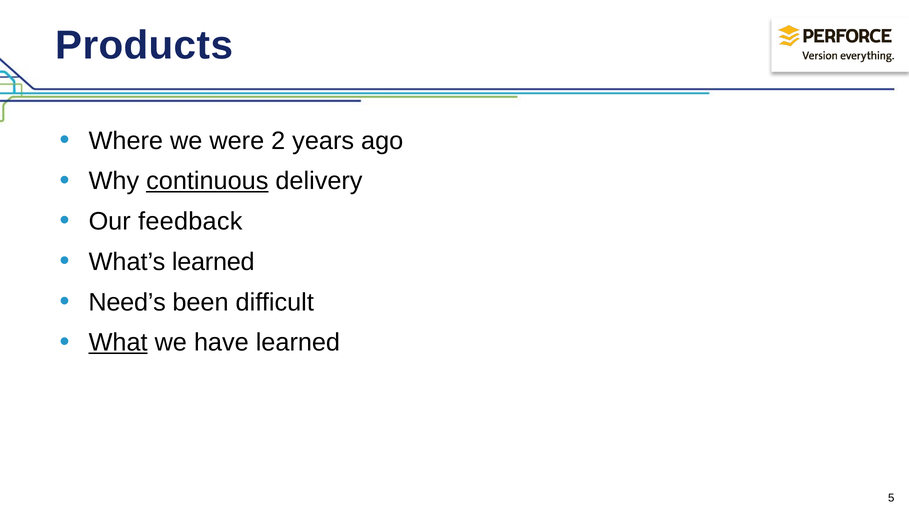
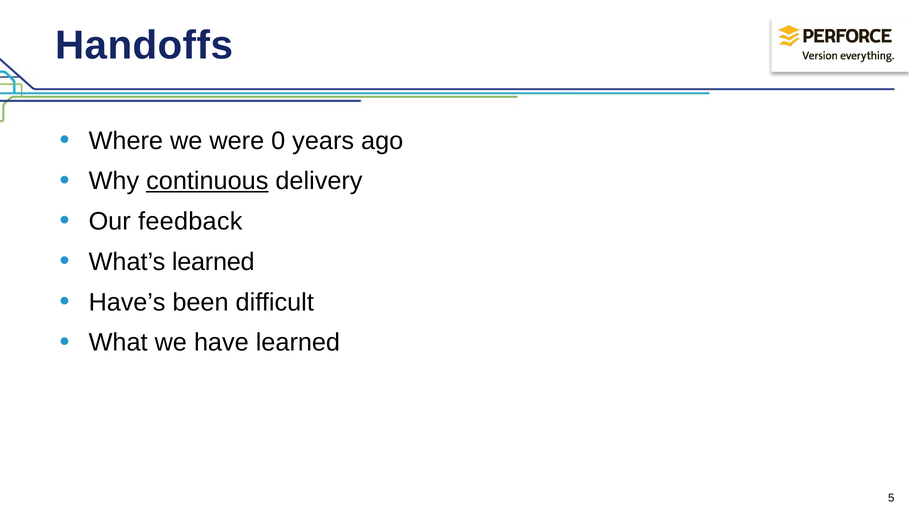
Products: Products -> Handoffs
2: 2 -> 0
Need’s: Need’s -> Have’s
What underline: present -> none
